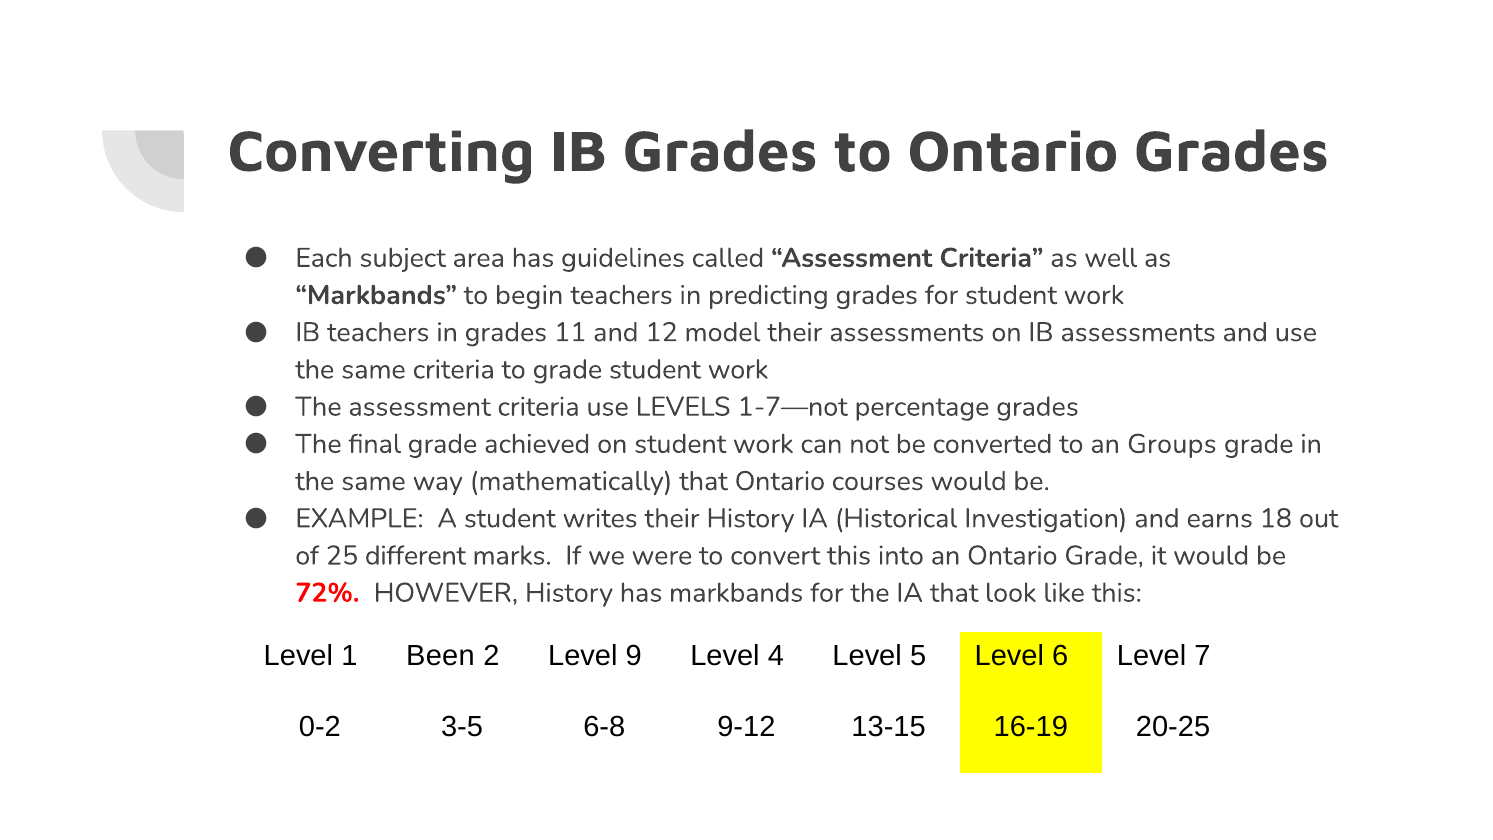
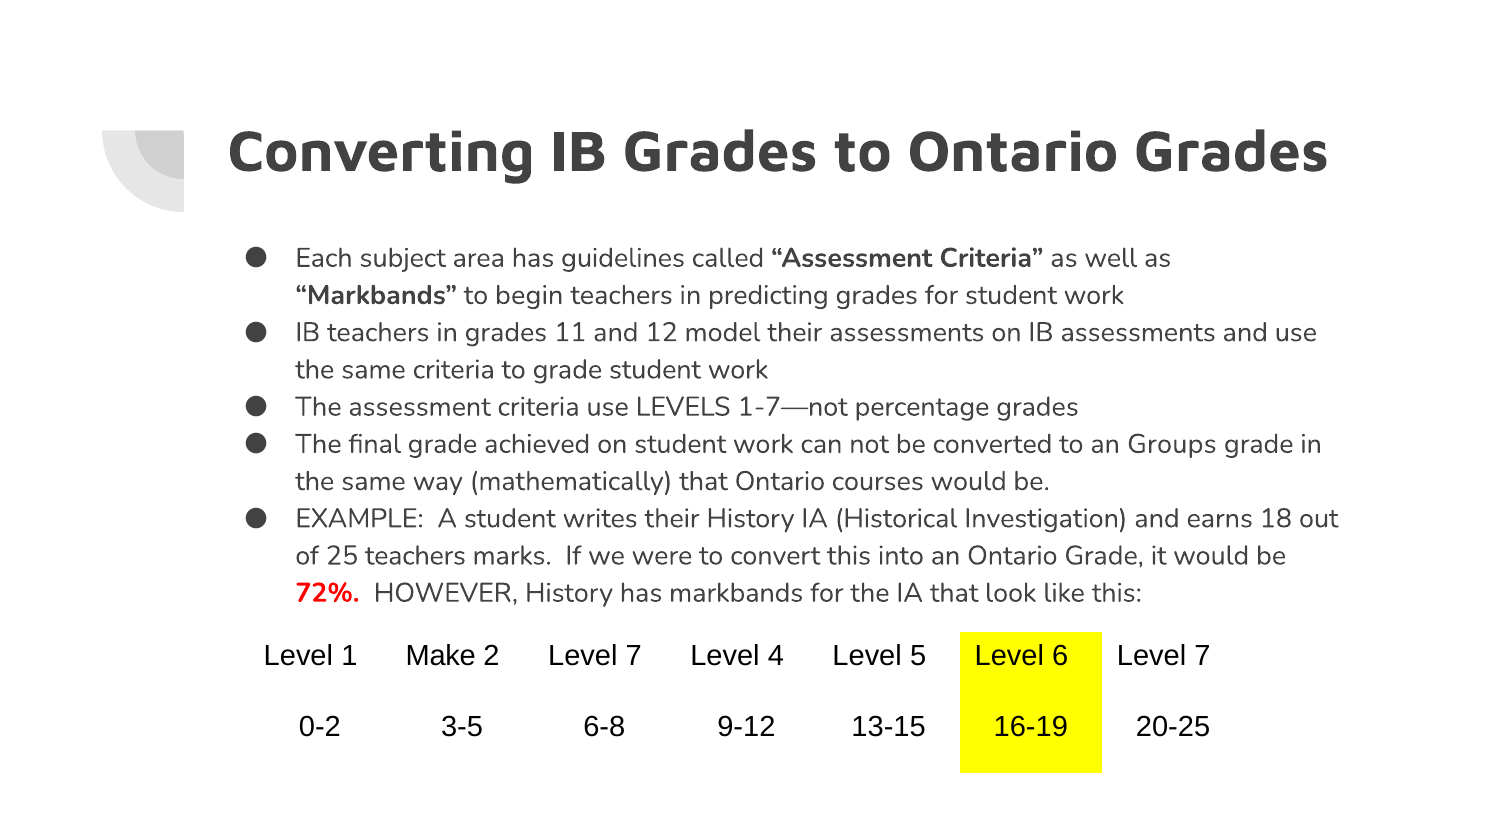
25 different: different -> teachers
Been: Been -> Make
2 Level 9: 9 -> 7
